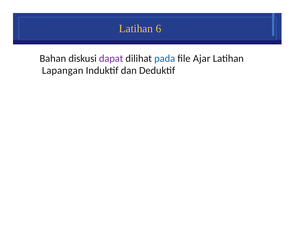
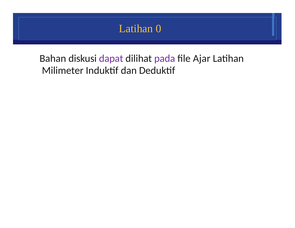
6: 6 -> 0
pada colour: blue -> purple
Lapangan: Lapangan -> Milimeter
